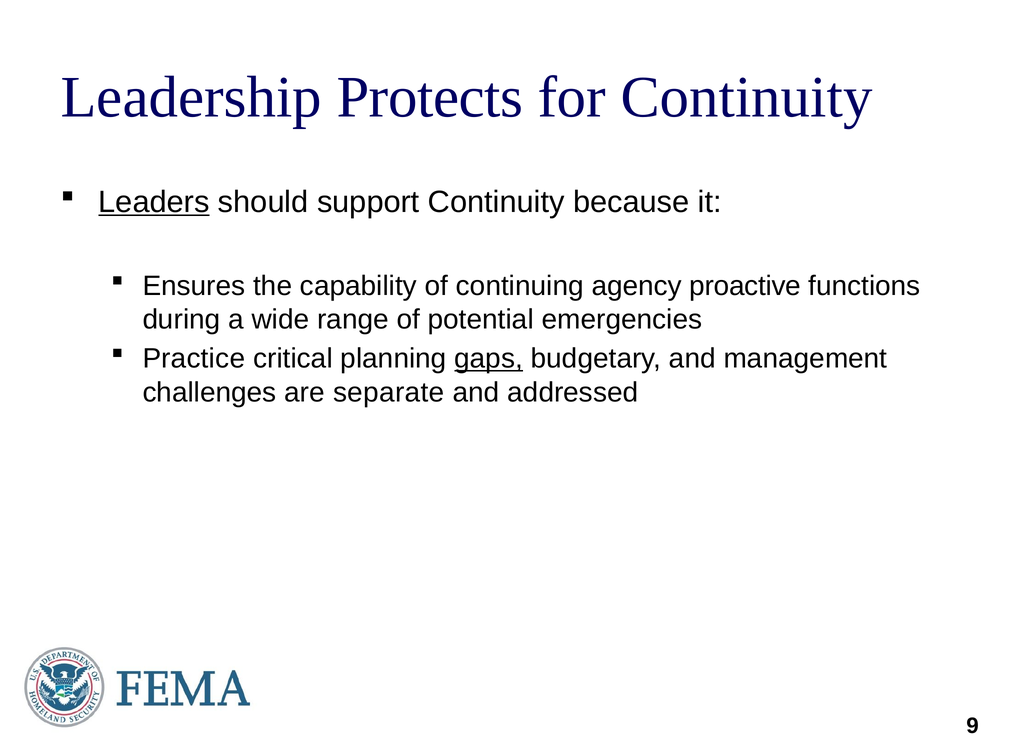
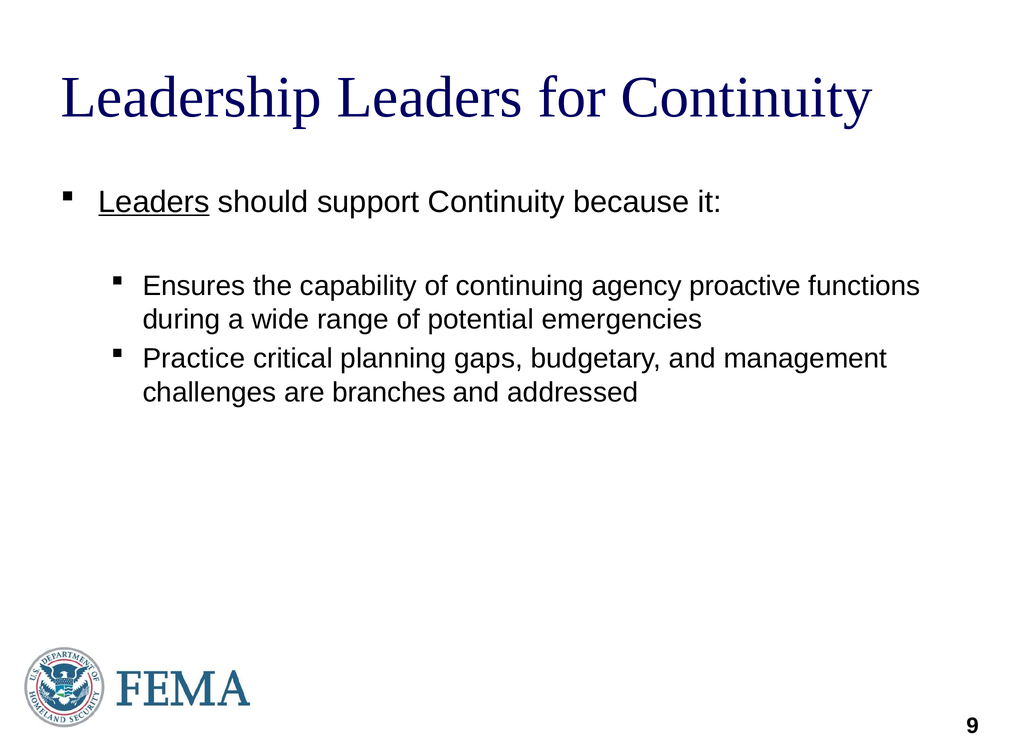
Leadership Protects: Protects -> Leaders
gaps underline: present -> none
separate: separate -> branches
